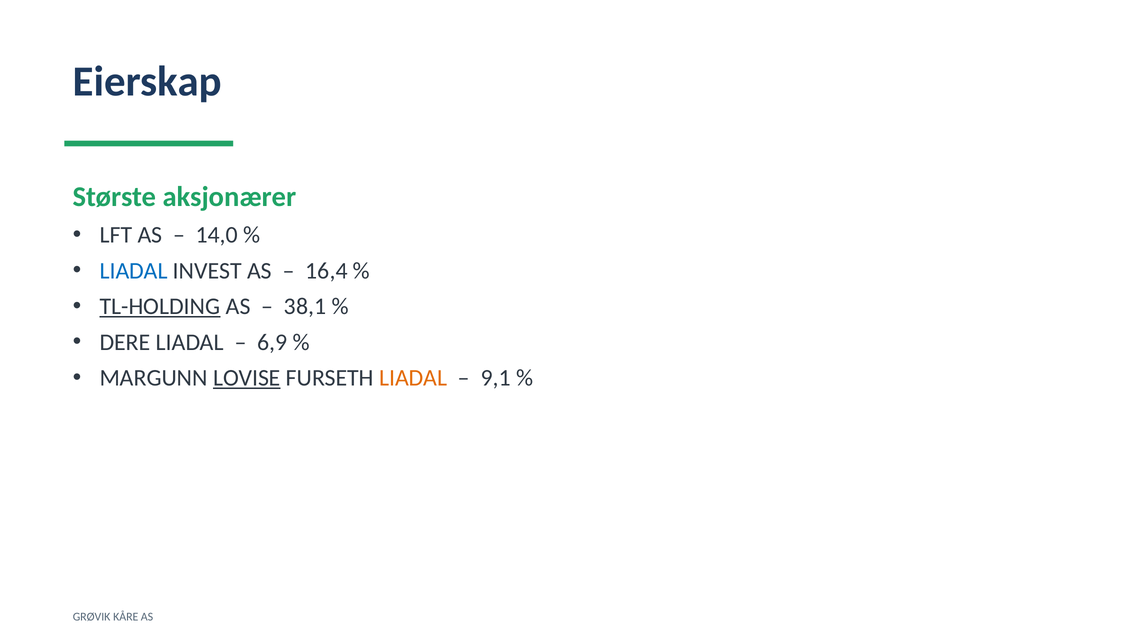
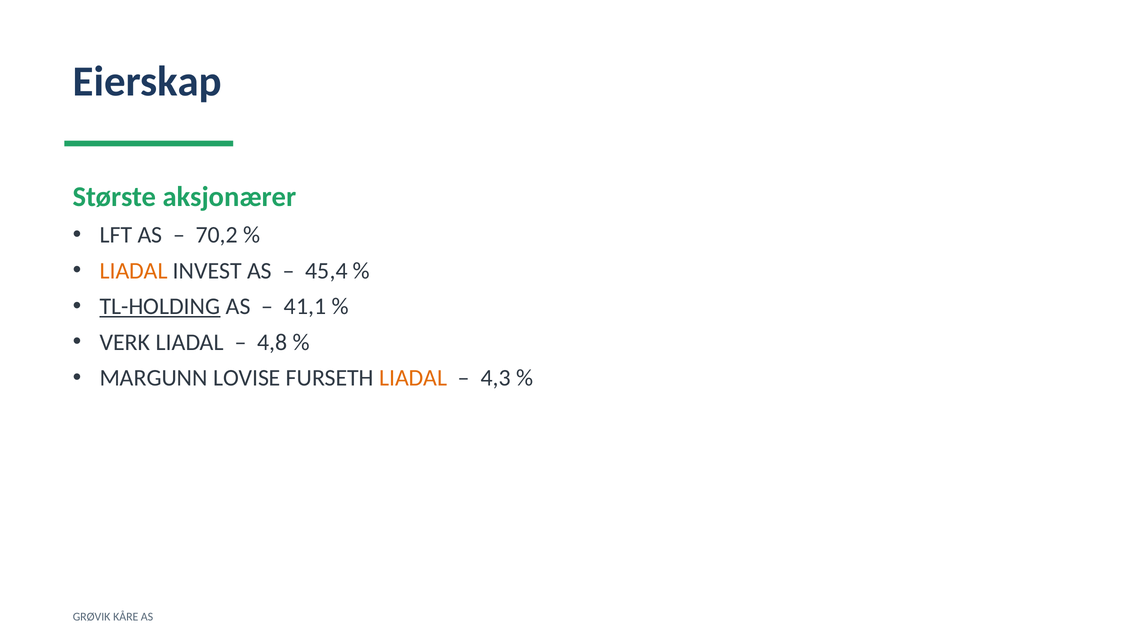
14,0: 14,0 -> 70,2
LIADAL at (134, 271) colour: blue -> orange
16,4: 16,4 -> 45,4
38,1: 38,1 -> 41,1
DERE: DERE -> VERK
6,9: 6,9 -> 4,8
LOVISE underline: present -> none
9,1: 9,1 -> 4,3
